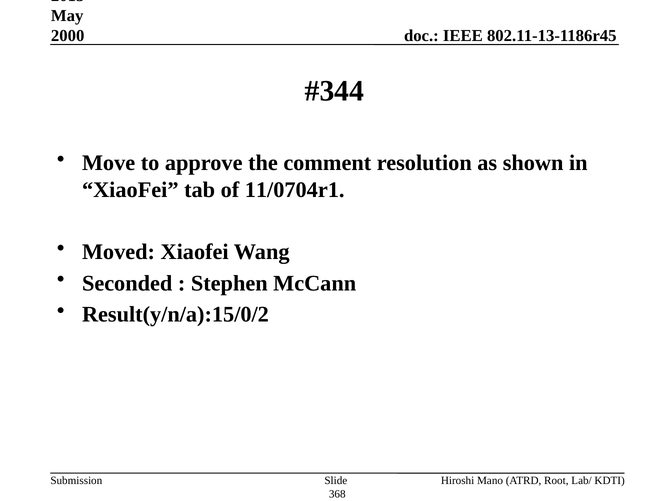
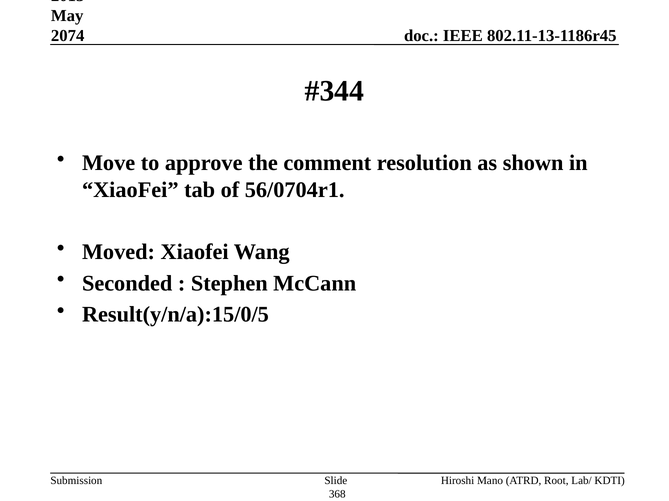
2000: 2000 -> 2074
11/0704r1: 11/0704r1 -> 56/0704r1
Result(y/n/a):15/0/2: Result(y/n/a):15/0/2 -> Result(y/n/a):15/0/5
